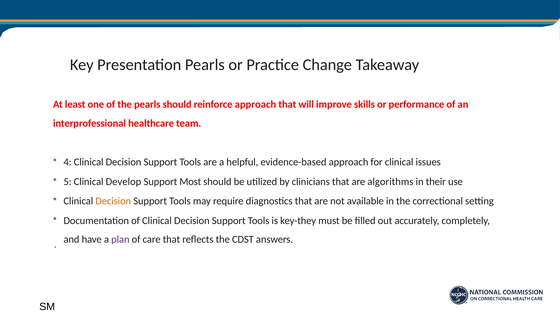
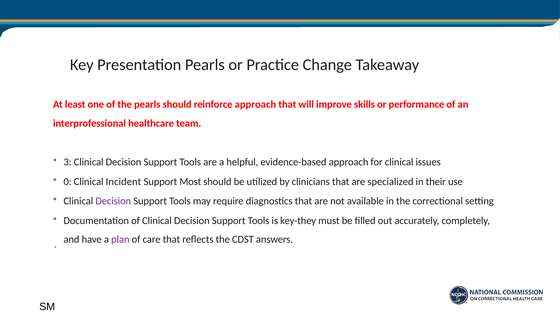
4: 4 -> 3
5: 5 -> 0
Develop: Develop -> Incident
algorithms: algorithms -> specialized
Decision at (113, 201) colour: orange -> purple
